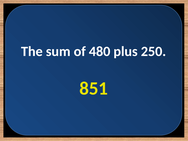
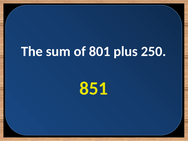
480: 480 -> 801
